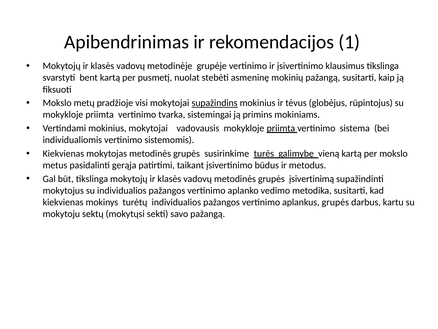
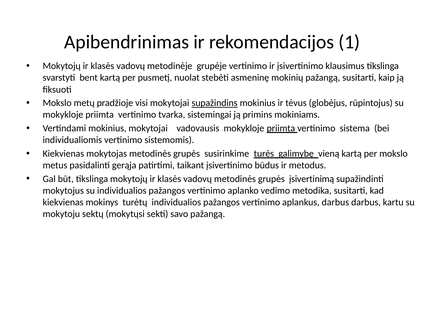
aplankus grupės: grupės -> darbus
